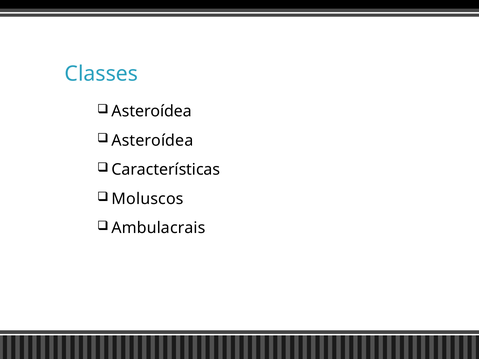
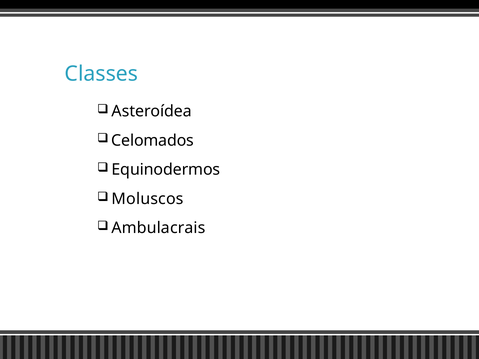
Asteroídea at (152, 141): Asteroídea -> Celomados
Características: Características -> Equinodermos
